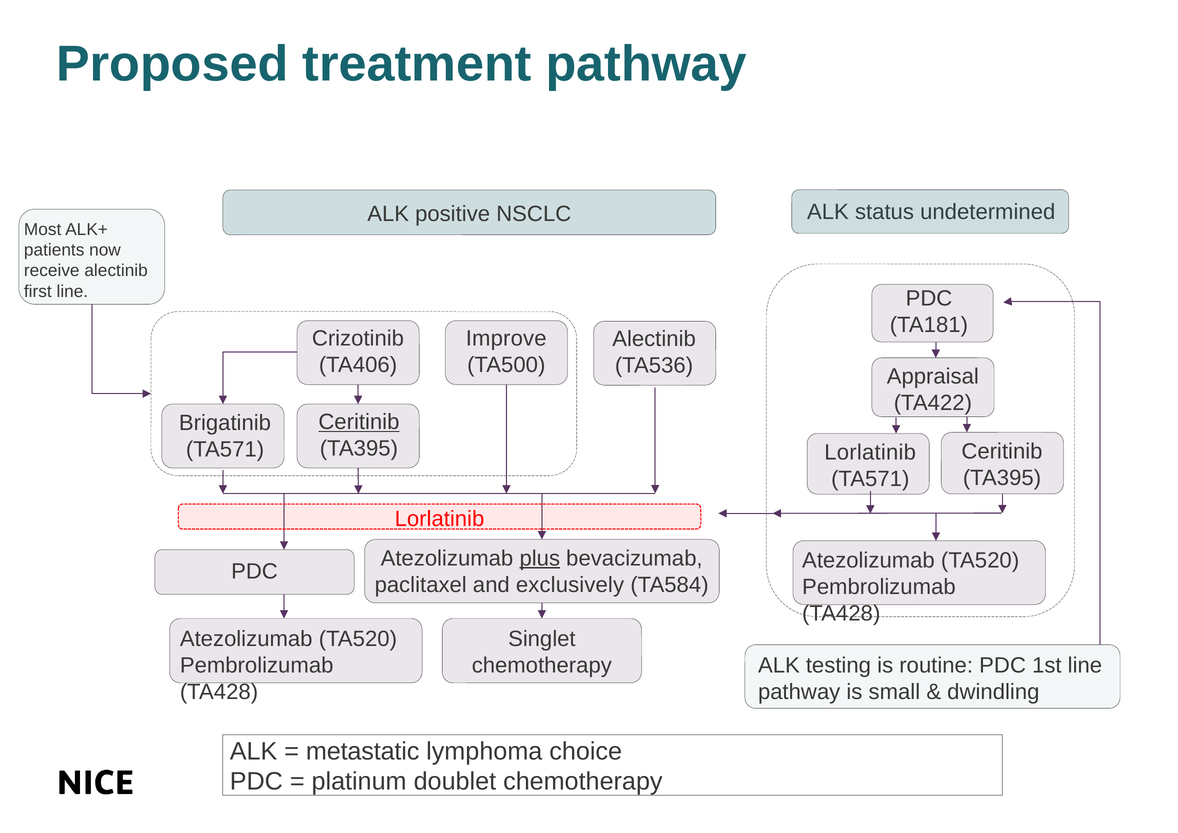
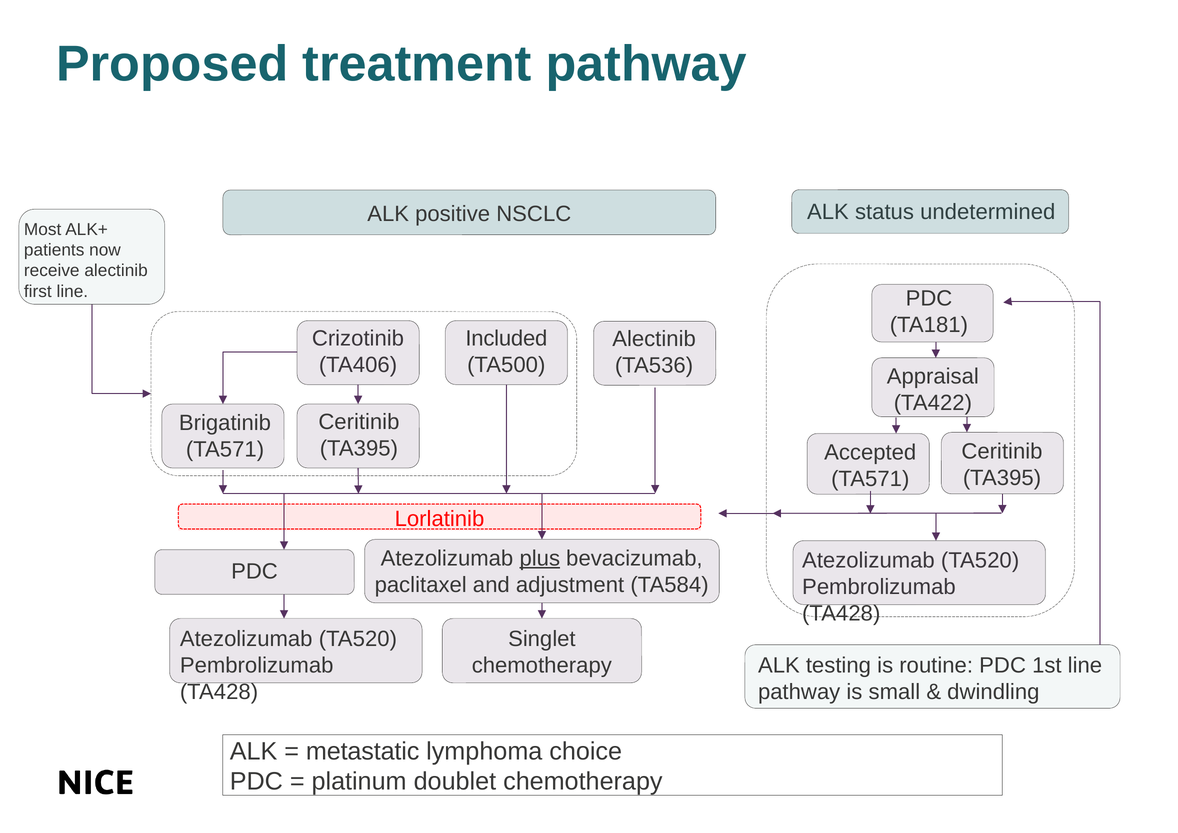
Improve: Improve -> Included
Ceritinib at (359, 422) underline: present -> none
Lorlatinib at (870, 453): Lorlatinib -> Accepted
exclusively: exclusively -> adjustment
